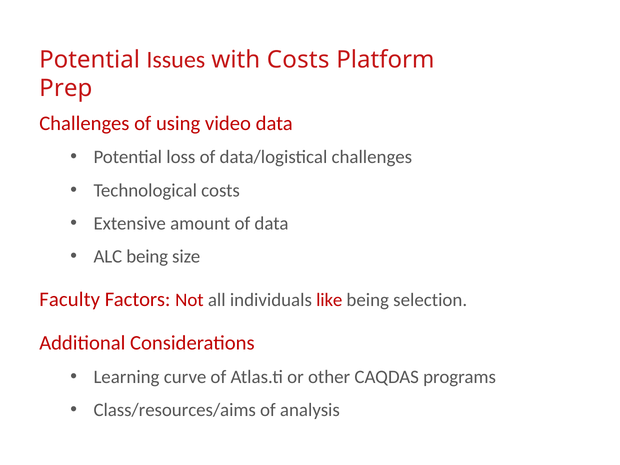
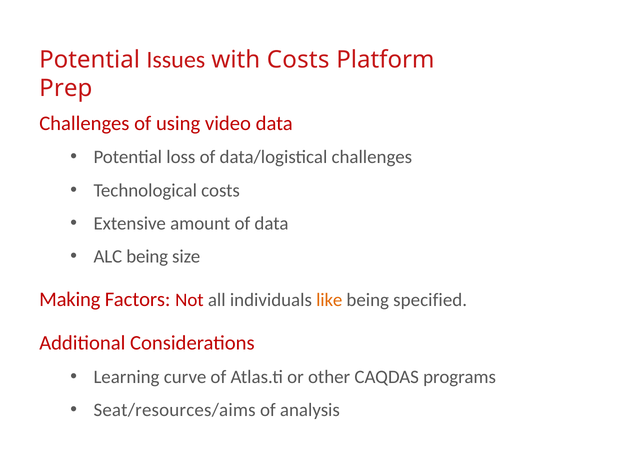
Faculty: Faculty -> Making
like colour: red -> orange
selection: selection -> specified
Class/resources/aims: Class/resources/aims -> Seat/resources/aims
